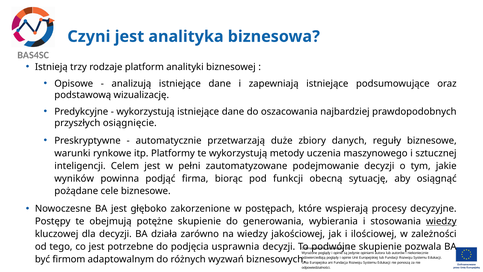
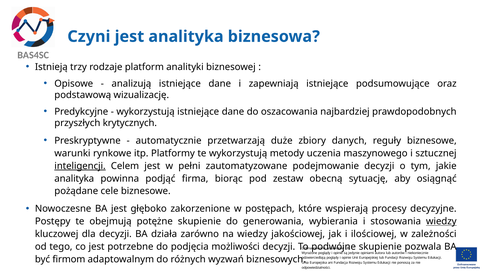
osiągnięcie: osiągnięcie -> krytycznych
inteligencji underline: none -> present
wyników at (74, 178): wyników -> analityka
funkcji: funkcji -> zestaw
usprawnia: usprawnia -> możliwości
